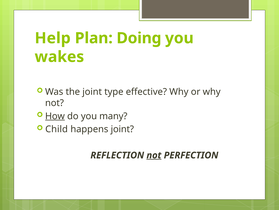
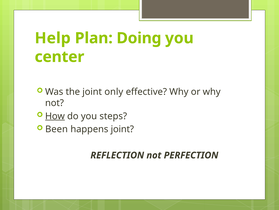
wakes: wakes -> center
type: type -> only
many: many -> steps
Child: Child -> Been
not at (154, 155) underline: present -> none
